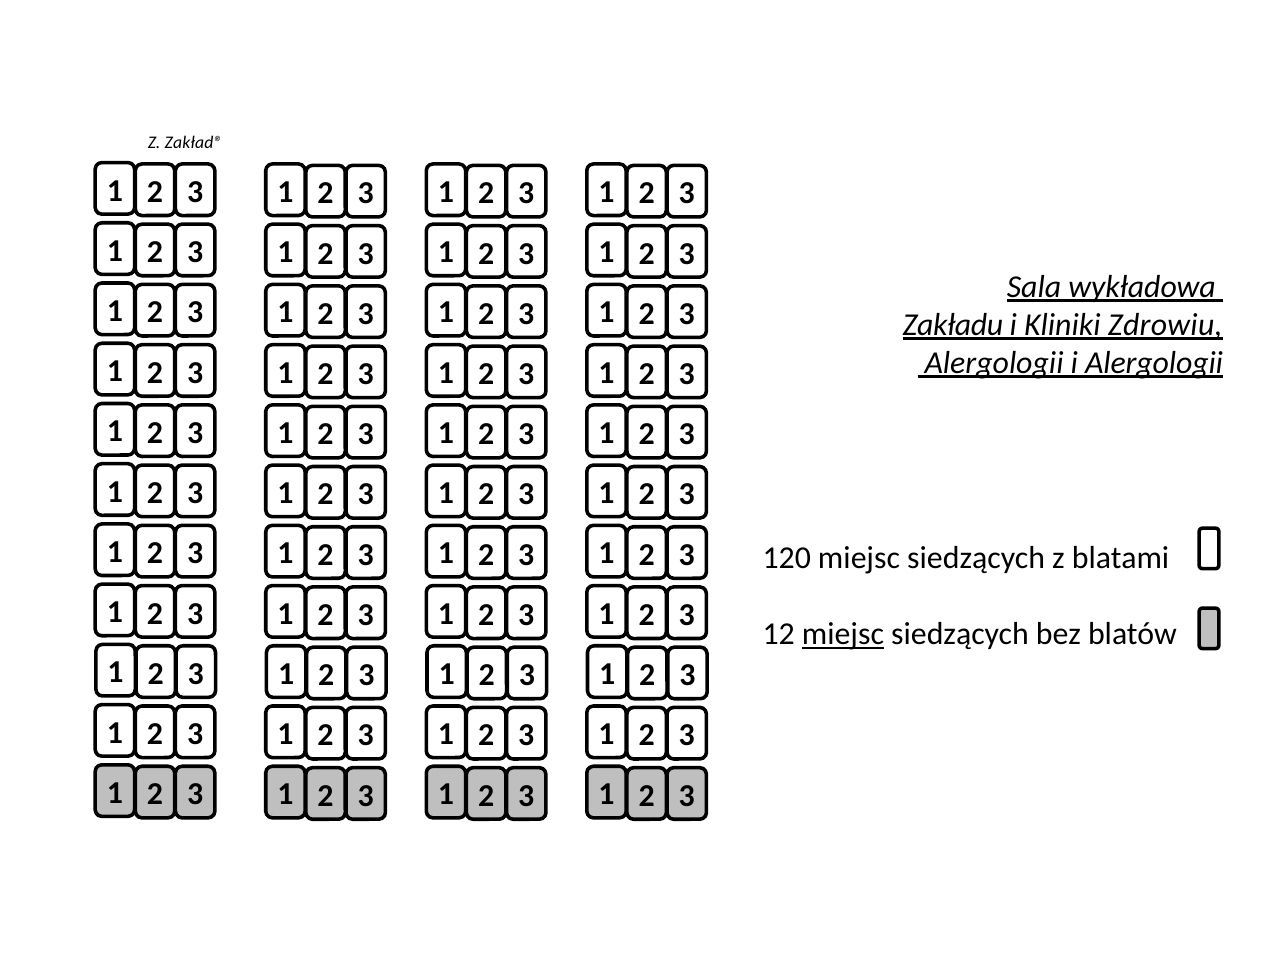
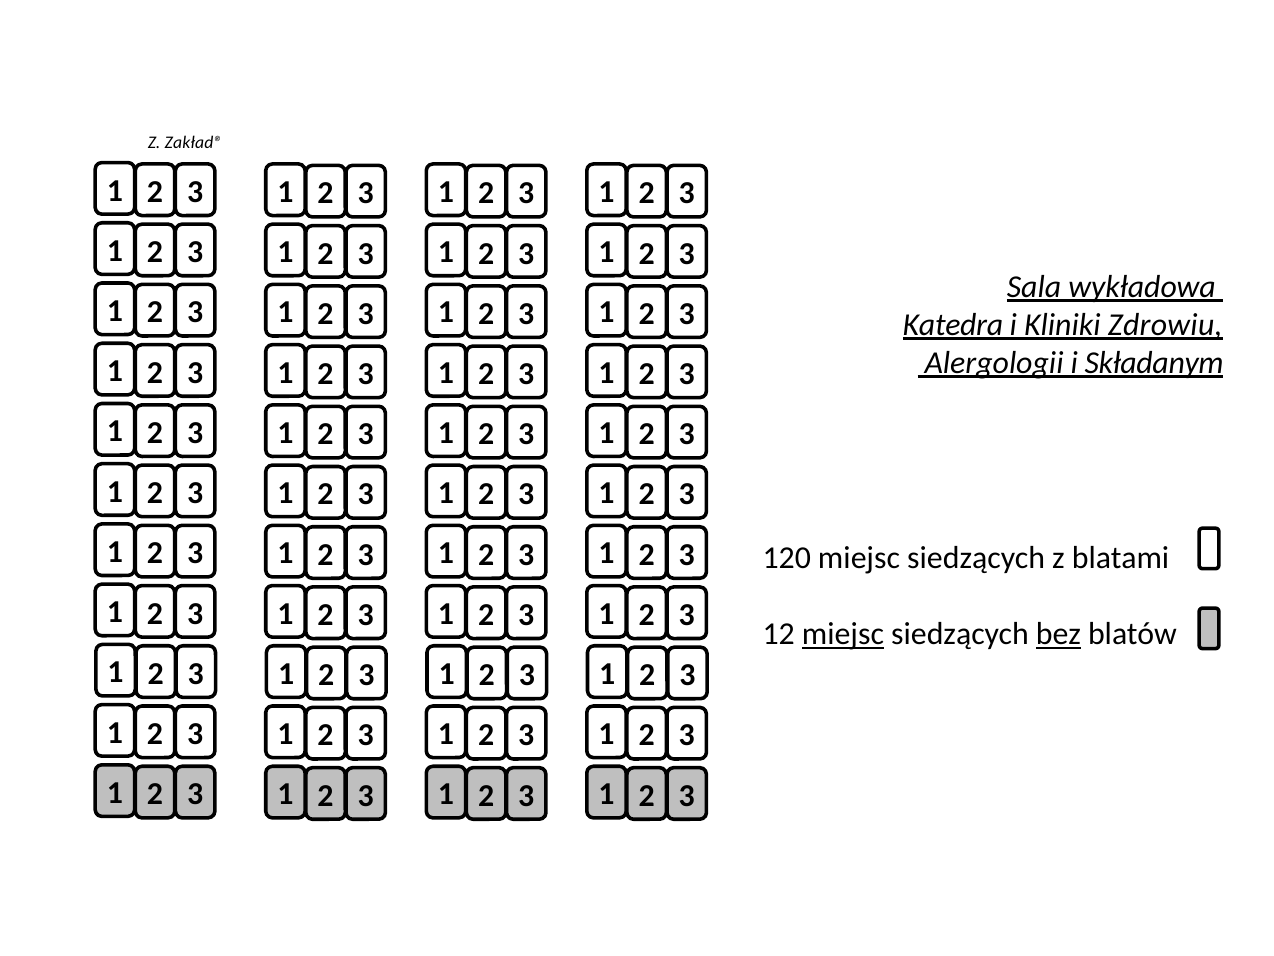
Zakładu: Zakładu -> Katedra
i Alergologii: Alergologii -> Składanym
bez underline: none -> present
